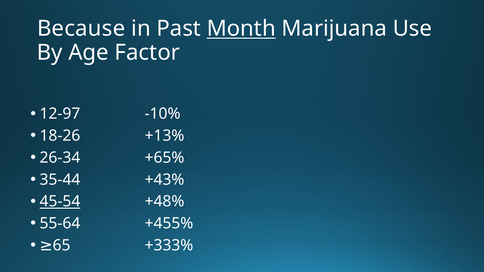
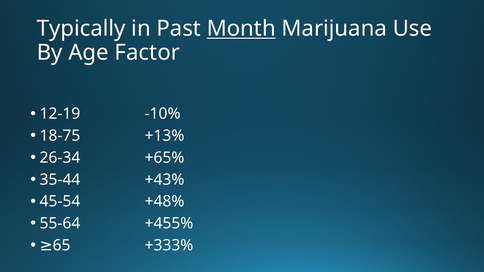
Because: Because -> Typically
12-97: 12-97 -> 12-19
18-26: 18-26 -> 18-75
45-54 underline: present -> none
